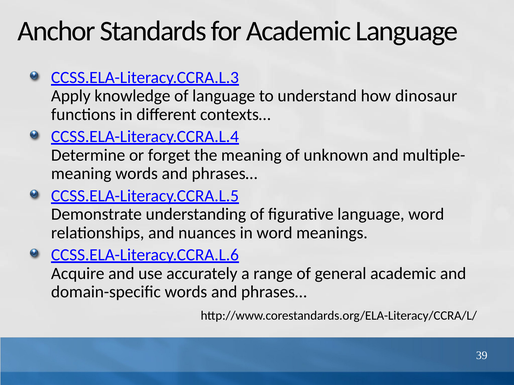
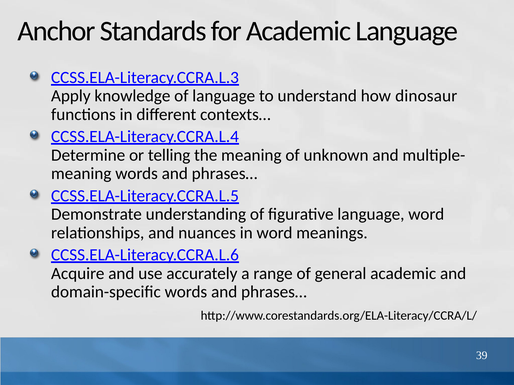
forget: forget -> telling
